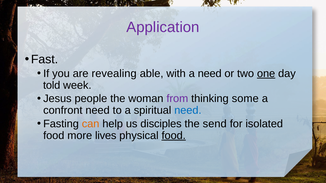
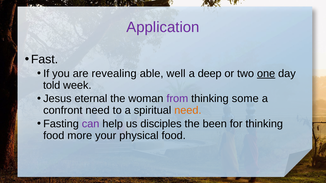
with: with -> well
a need: need -> deep
people: people -> eternal
need at (188, 111) colour: blue -> orange
can colour: orange -> purple
send: send -> been
for isolated: isolated -> thinking
lives: lives -> your
food at (174, 136) underline: present -> none
